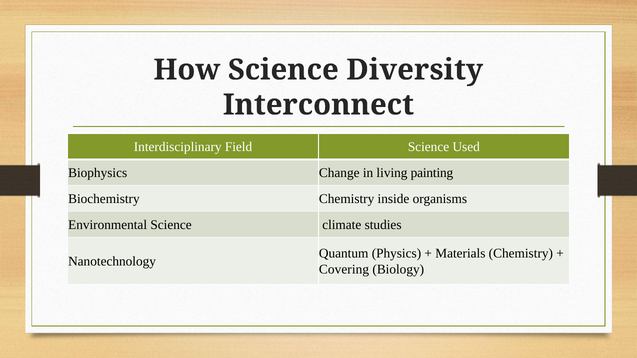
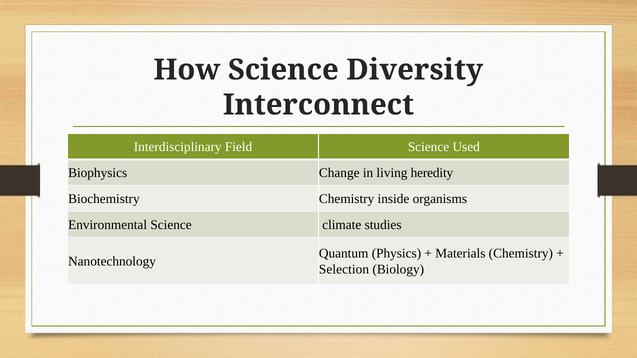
painting: painting -> heredity
Covering: Covering -> Selection
